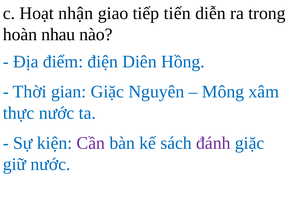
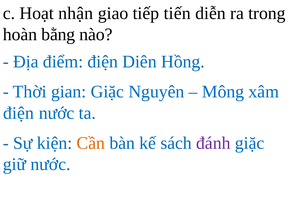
nhau: nhau -> bằng
thực at (19, 113): thực -> điện
Cần colour: purple -> orange
